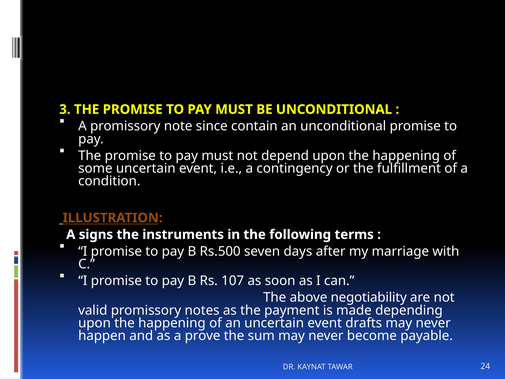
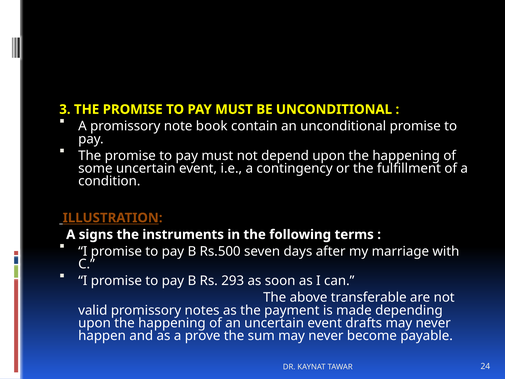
since: since -> book
107: 107 -> 293
negotiability: negotiability -> transferable
